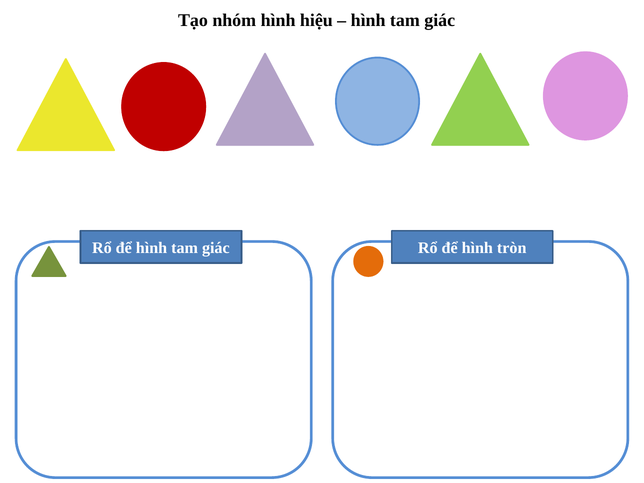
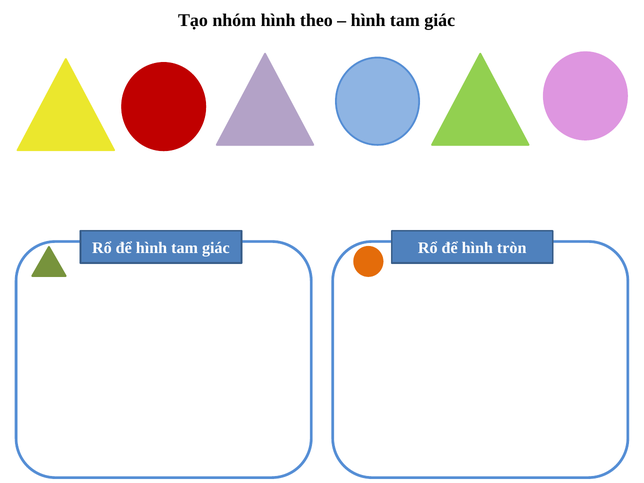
hiệu: hiệu -> theo
